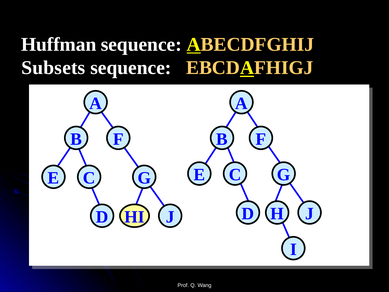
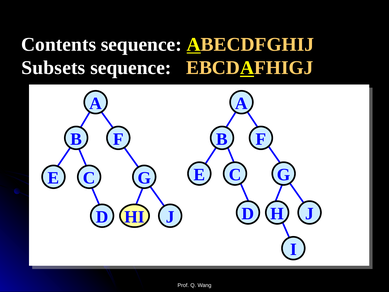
Huffman: Huffman -> Contents
